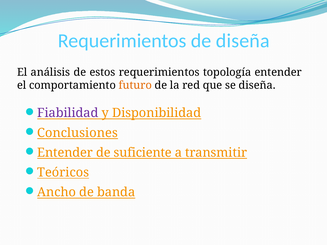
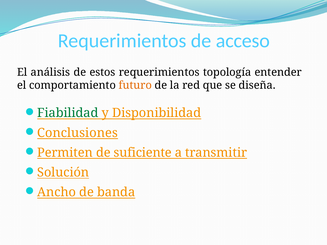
de diseña: diseña -> acceso
Fiabilidad colour: purple -> green
Entender at (65, 153): Entender -> Permiten
Teóricos: Teóricos -> Solución
